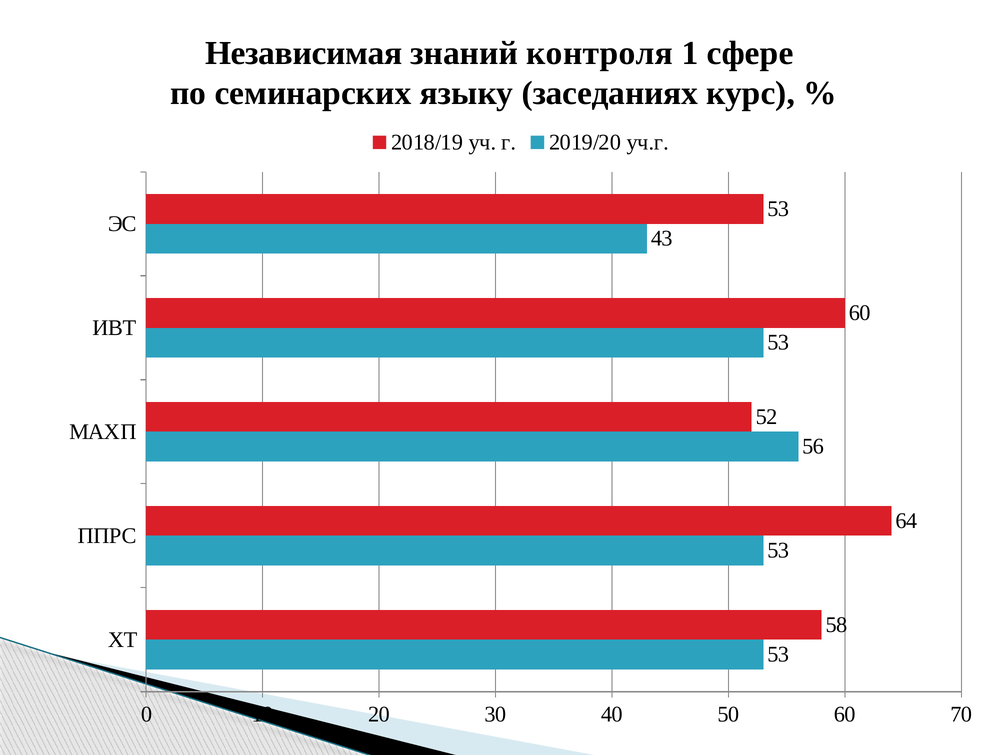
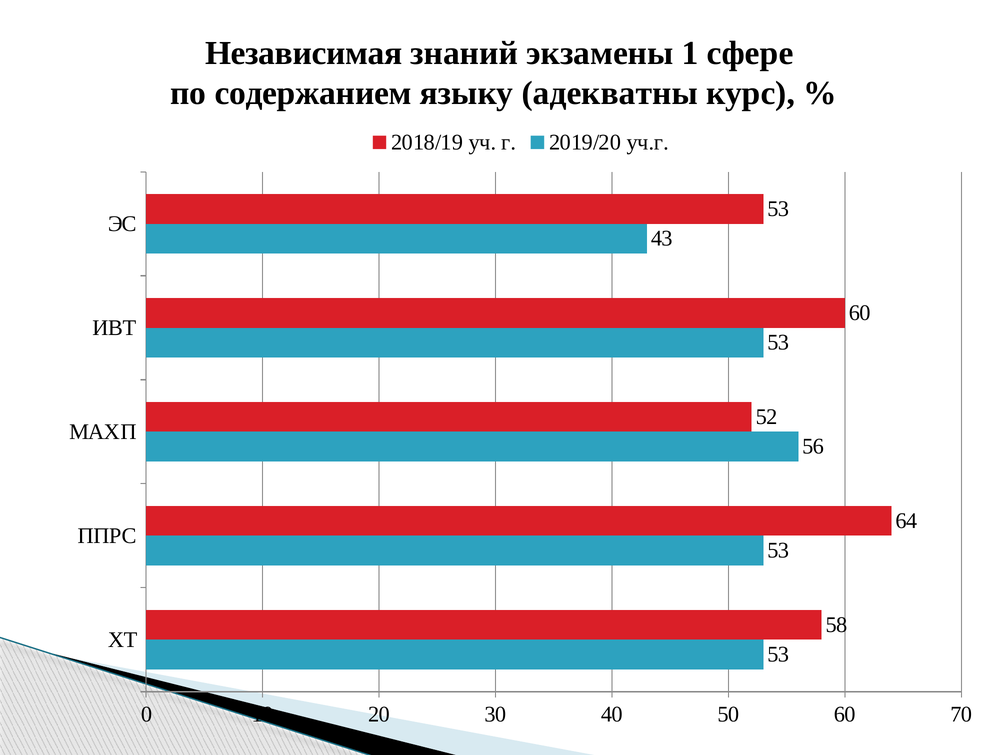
контроля: контроля -> экзамены
семинарских: семинарских -> содержанием
заседаниях: заседаниях -> адекватны
